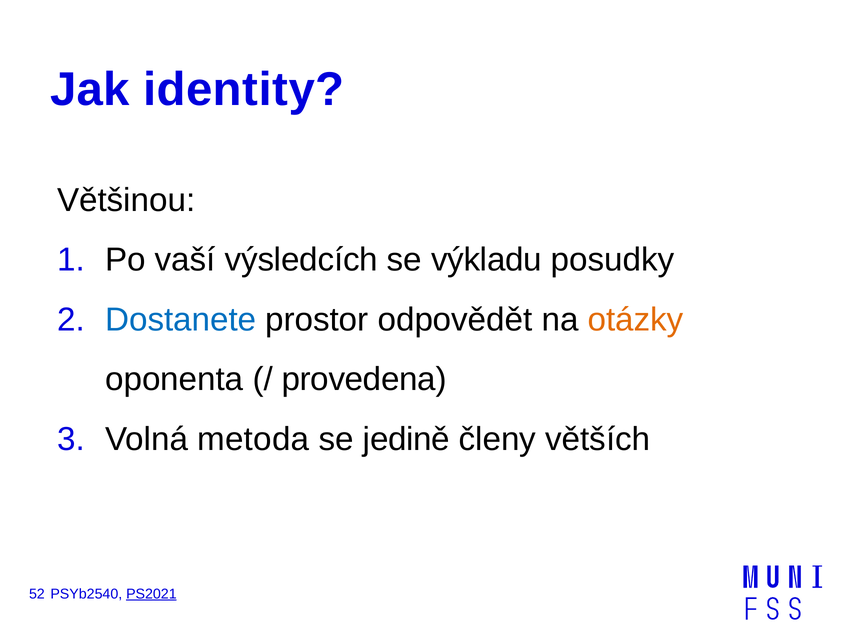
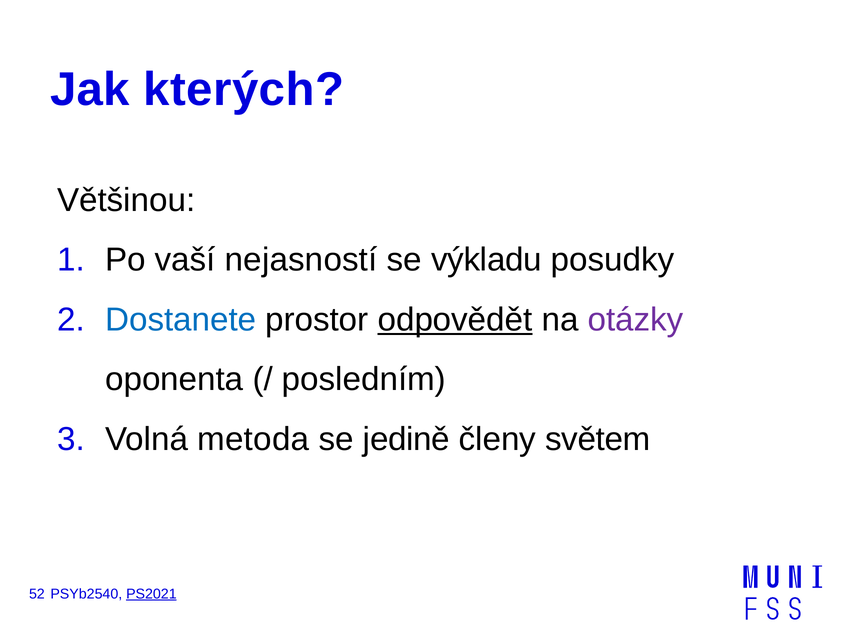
identity: identity -> kterých
výsledcích: výsledcích -> nejasností
odpovědět underline: none -> present
otázky colour: orange -> purple
provedena: provedena -> posledním
větších: větších -> světem
